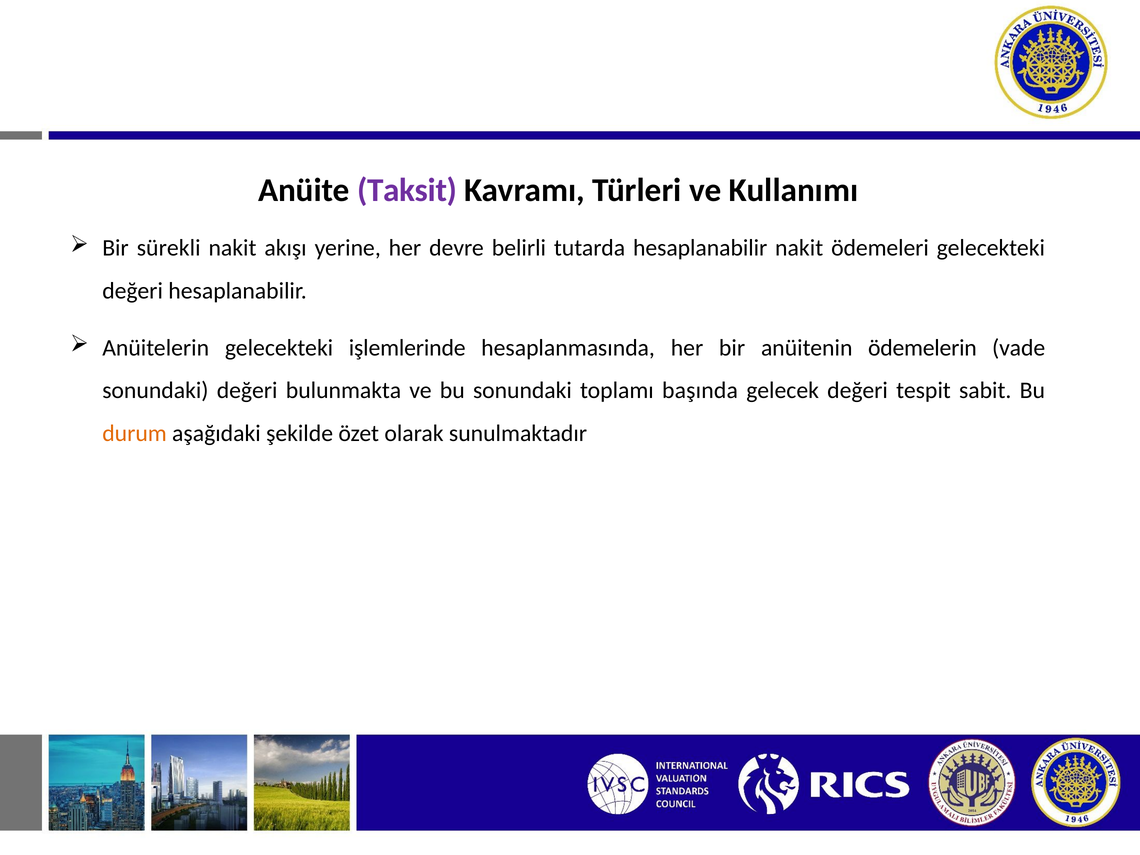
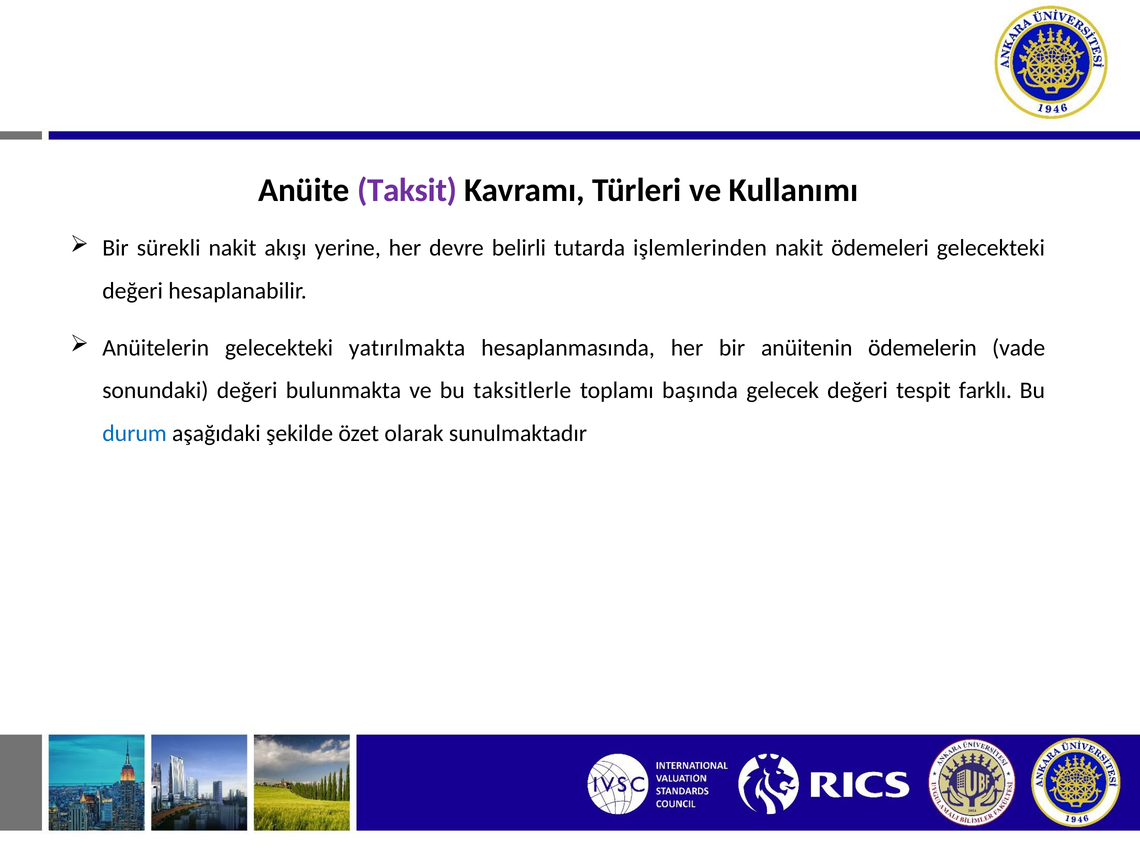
tutarda hesaplanabilir: hesaplanabilir -> işlemlerinden
işlemlerinde: işlemlerinde -> yatırılmakta
bu sonundaki: sonundaki -> taksitlerle
sabit: sabit -> farklı
durum colour: orange -> blue
